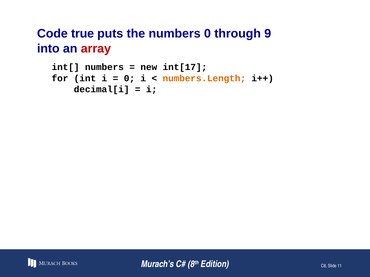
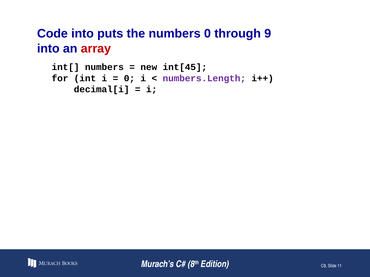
Code true: true -> into
int[17: int[17 -> int[45
numbers.Length colour: orange -> purple
